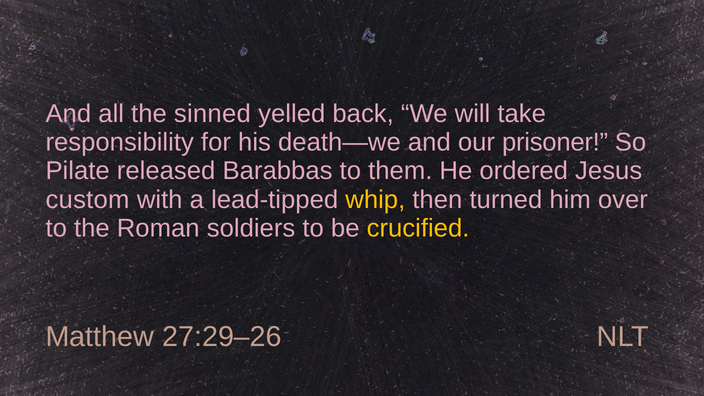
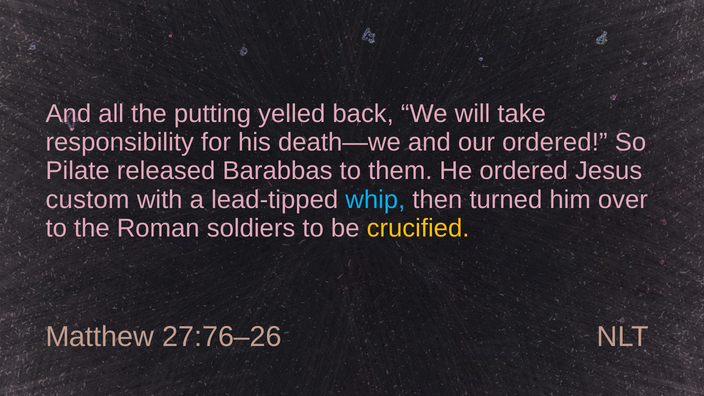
sinned: sinned -> putting
our prisoner: prisoner -> ordered
whip colour: yellow -> light blue
27:29–26: 27:29–26 -> 27:76–26
